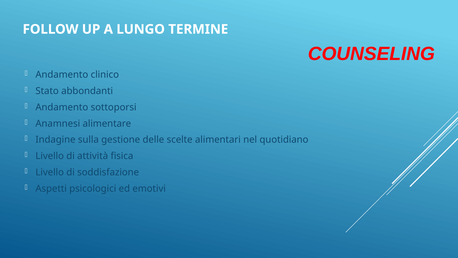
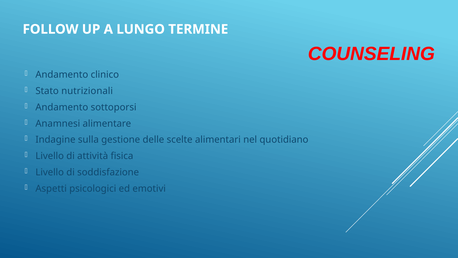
abbondanti: abbondanti -> nutrizionali
